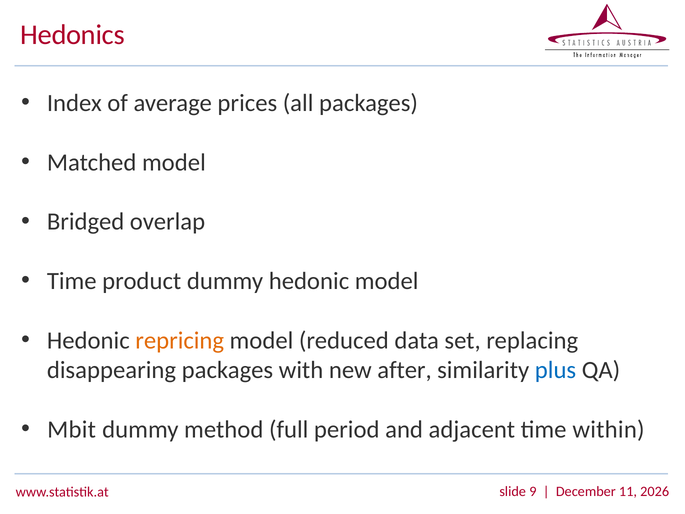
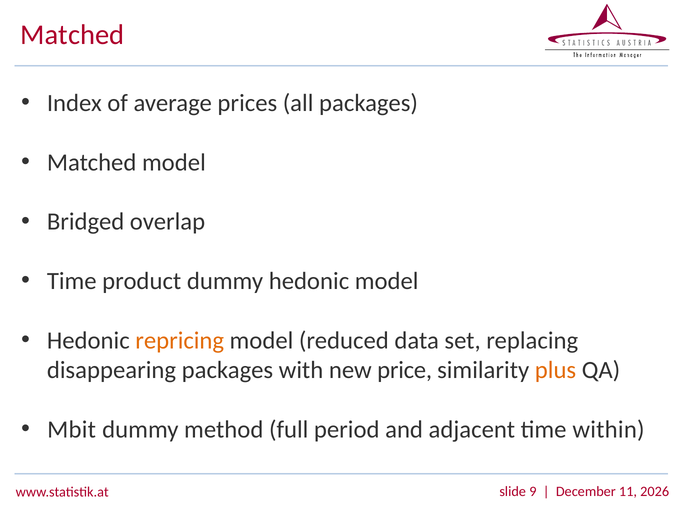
Hedonics at (72, 35): Hedonics -> Matched
after: after -> price
plus colour: blue -> orange
